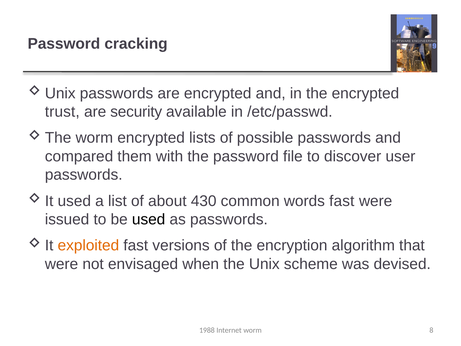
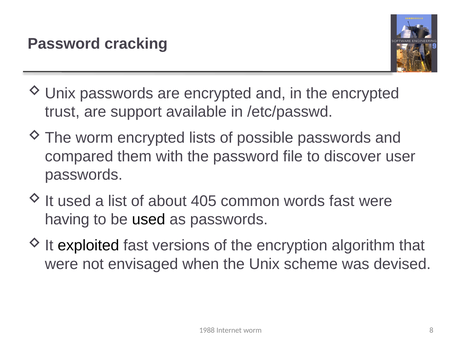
security: security -> support
430: 430 -> 405
issued: issued -> having
exploited colour: orange -> black
